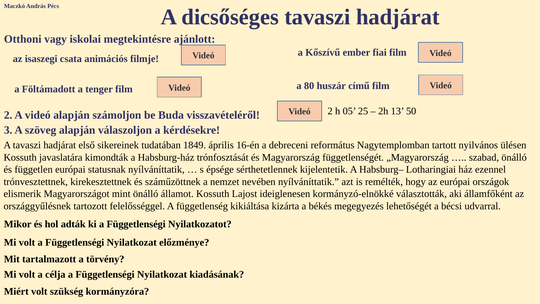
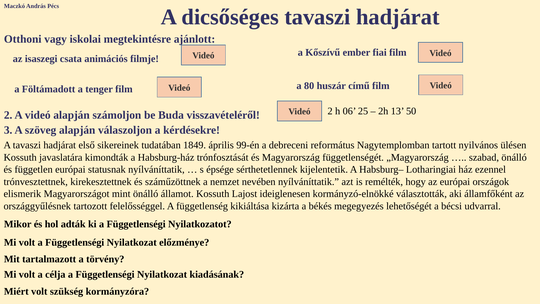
05: 05 -> 06
16-én: 16-én -> 99-én
